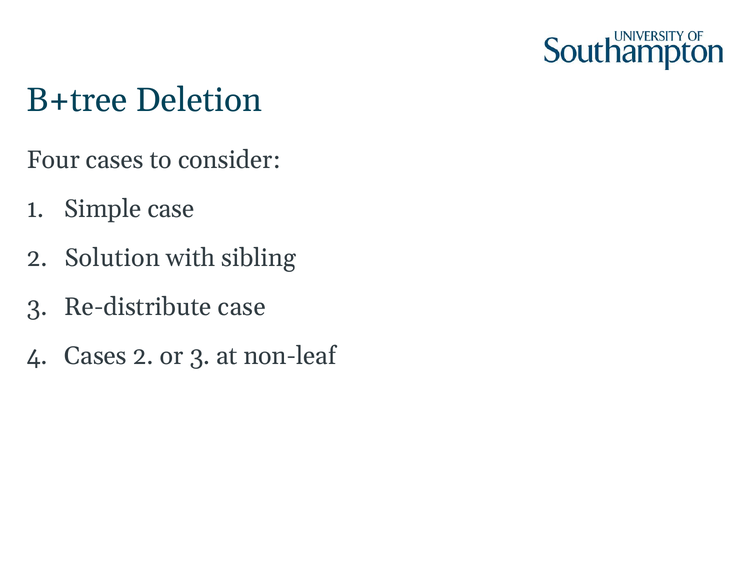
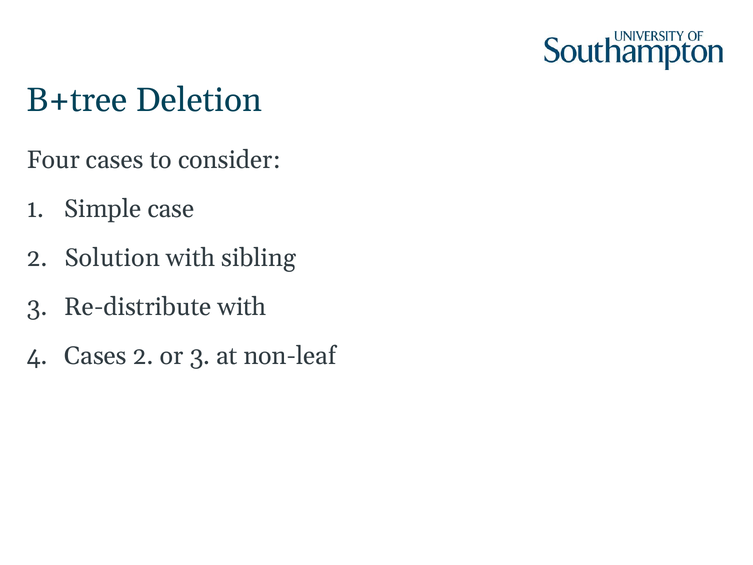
Re-distribute case: case -> with
